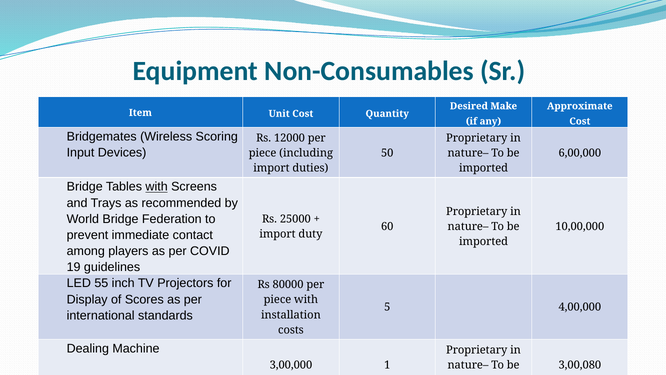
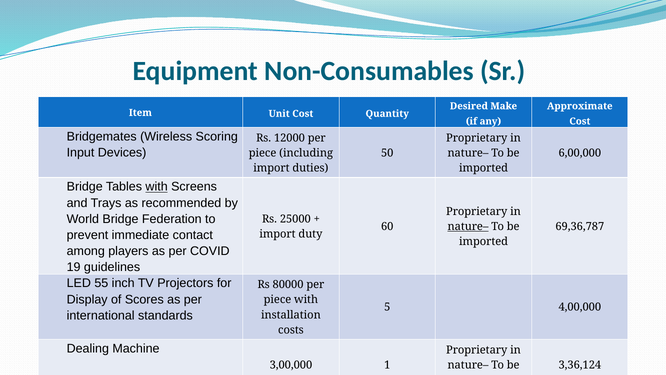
nature– at (468, 226) underline: none -> present
10,00,000: 10,00,000 -> 69,36,787
3,00,080: 3,00,080 -> 3,36,124
